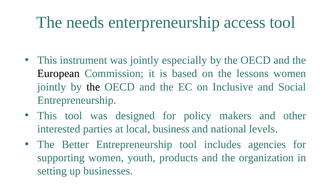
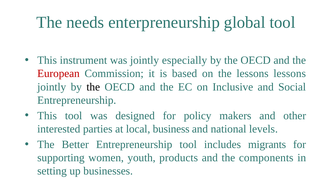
access: access -> global
European colour: black -> red
lessons women: women -> lessons
agencies: agencies -> migrants
organization: organization -> components
